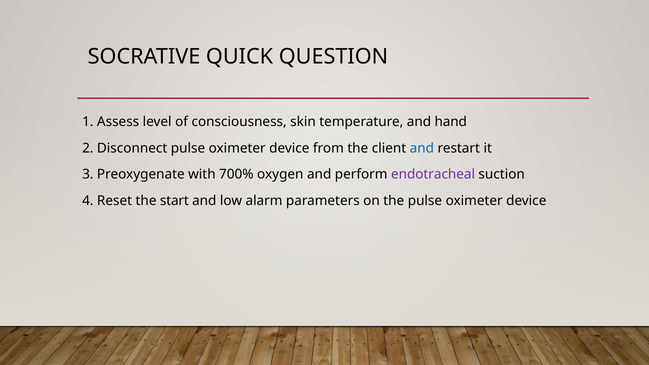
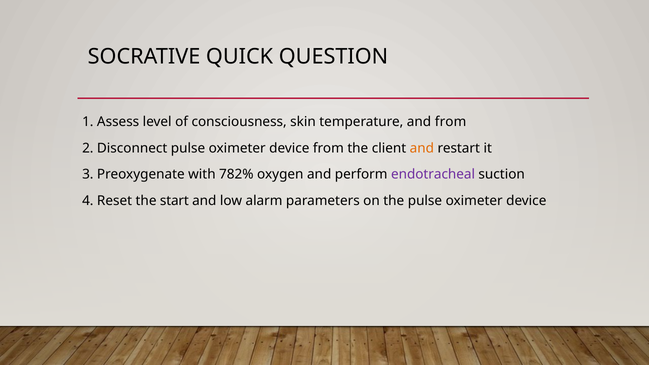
and hand: hand -> from
and at (422, 148) colour: blue -> orange
700%: 700% -> 782%
